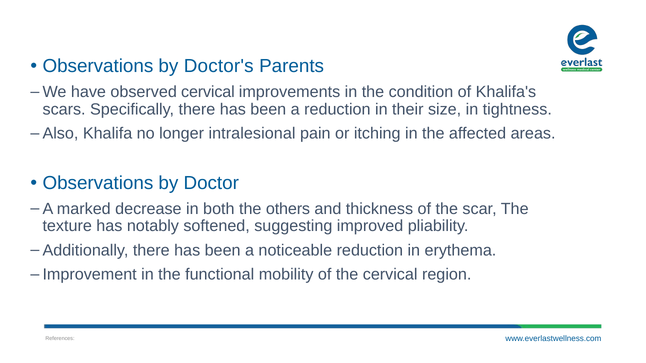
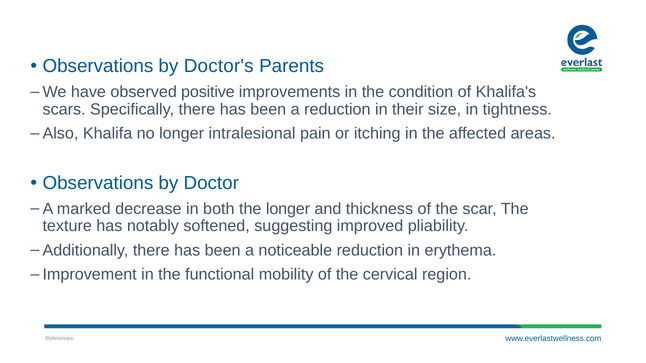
observed cervical: cervical -> positive
the others: others -> longer
